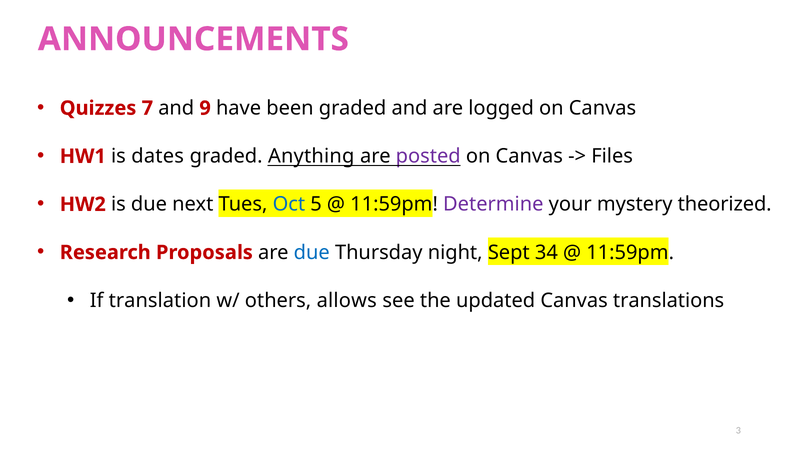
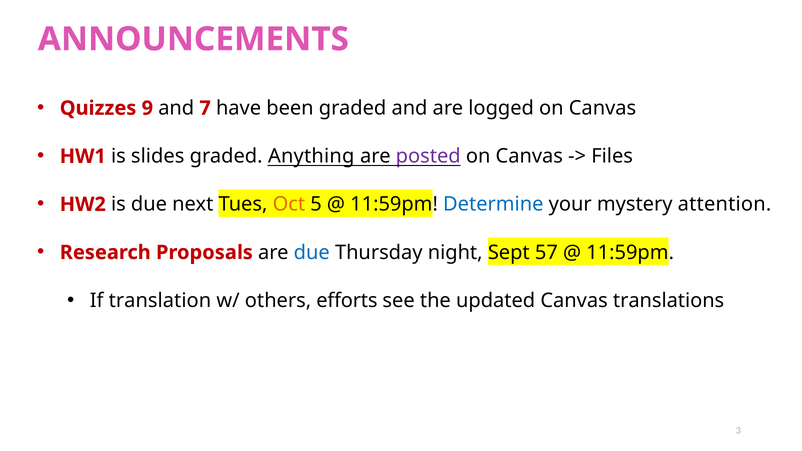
7: 7 -> 9
9: 9 -> 7
dates: dates -> slides
Oct colour: blue -> orange
Determine colour: purple -> blue
theorized: theorized -> attention
34: 34 -> 57
allows: allows -> efforts
